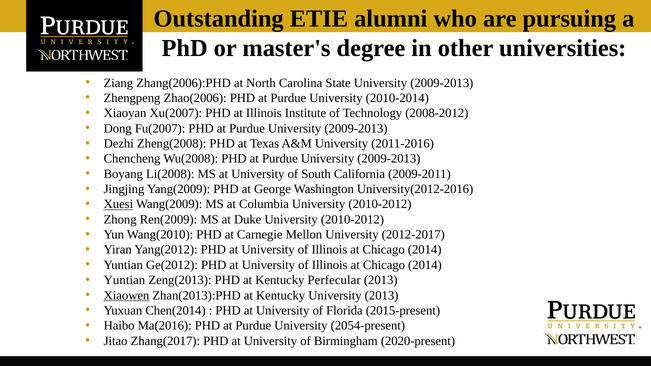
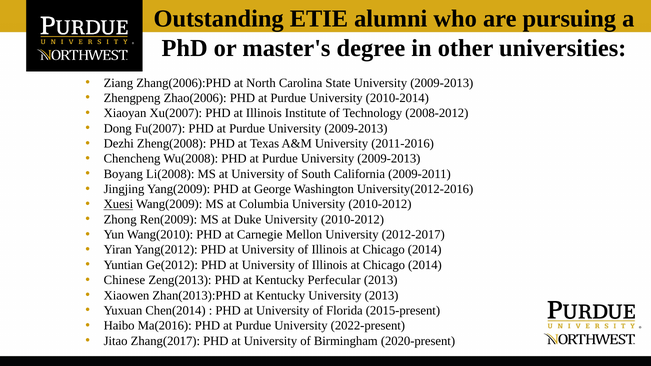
Yuntian at (124, 280): Yuntian -> Chinese
Xiaowen underline: present -> none
2054-present: 2054-present -> 2022-present
